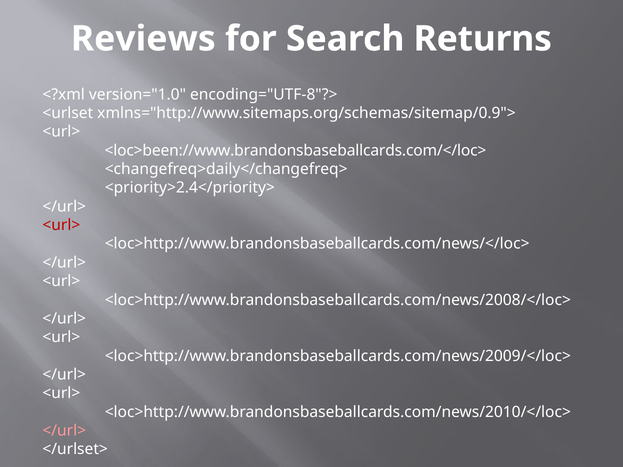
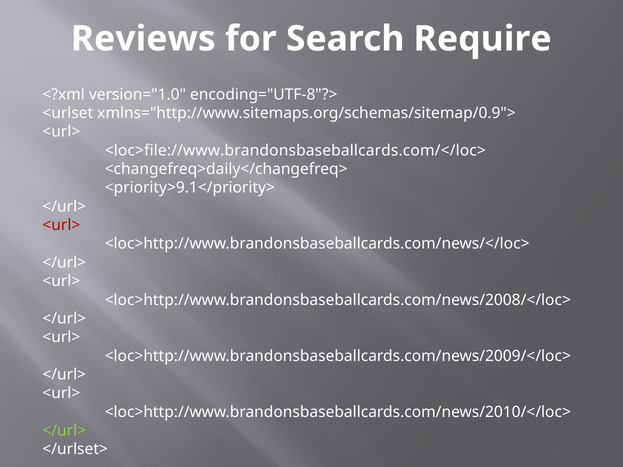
Returns: Returns -> Require
<loc>been://www.brandonsbaseballcards.com/</loc>: <loc>been://www.brandonsbaseballcards.com/</loc> -> <loc>file://www.brandonsbaseballcards.com/</loc>
<priority>2.4</priority>: <priority>2.4</priority> -> <priority>9.1</priority>
</url> at (64, 431) colour: pink -> light green
